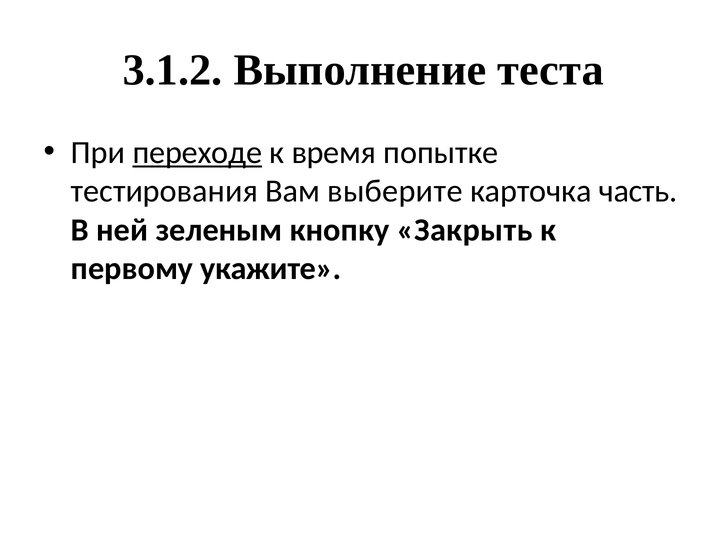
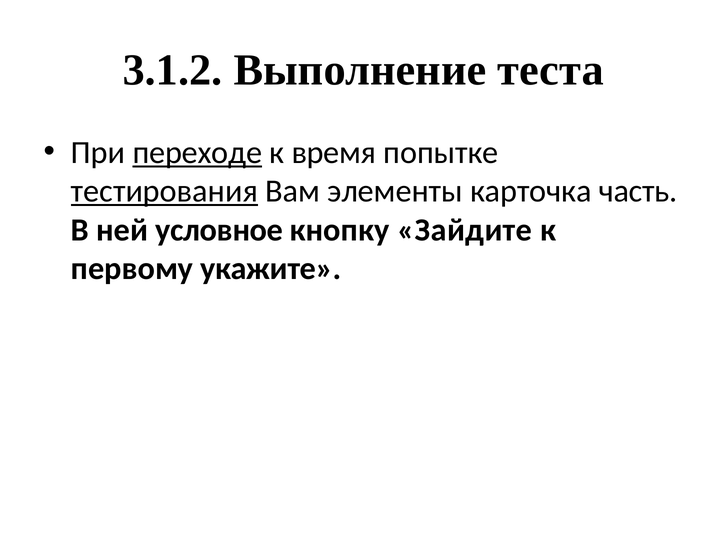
тестирования underline: none -> present
выберите: выберите -> элементы
зеленым: зеленым -> условное
Закрыть: Закрыть -> Зайдите
